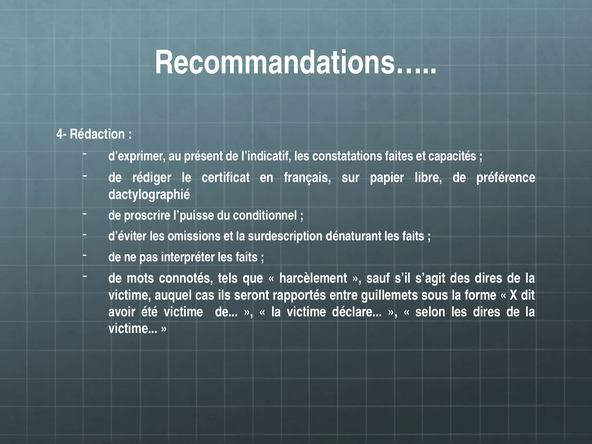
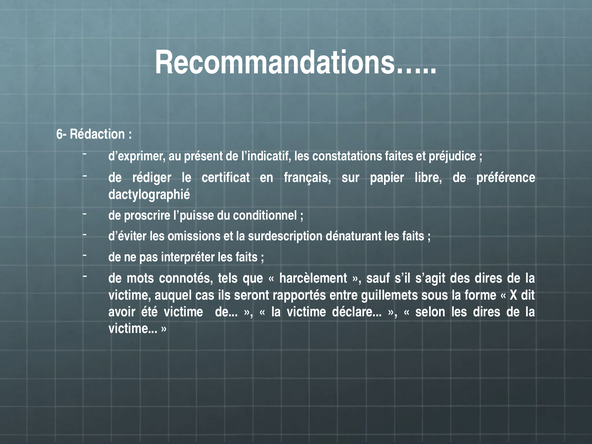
4-: 4- -> 6-
capacités: capacités -> préjudice
